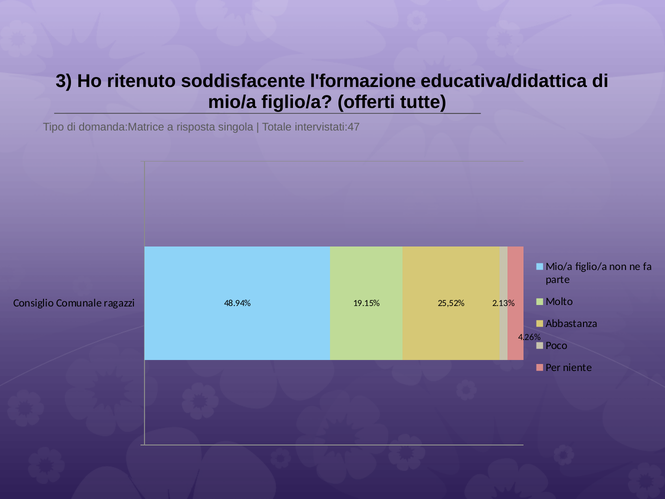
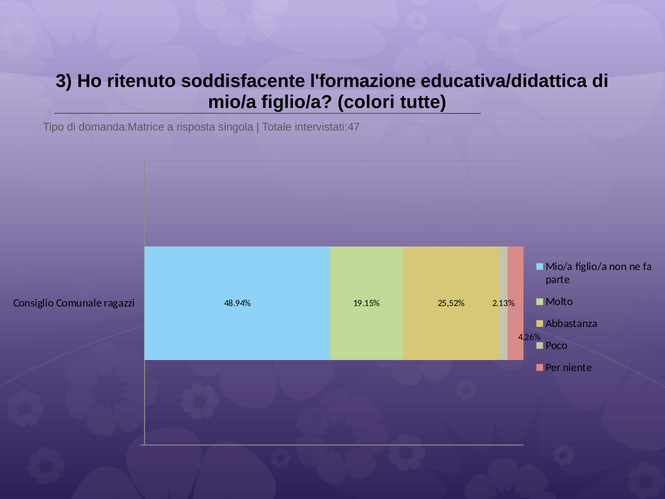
offerti: offerti -> colori
